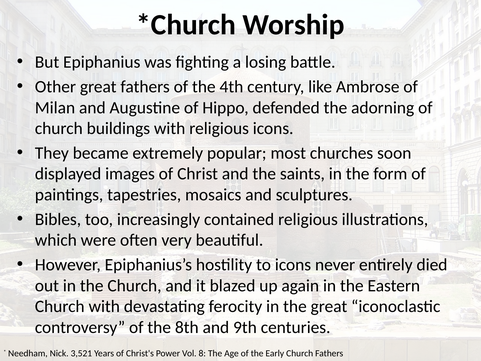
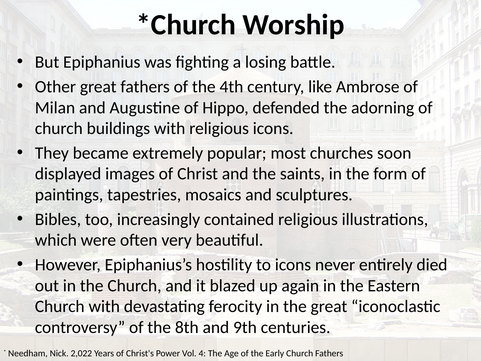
3,521: 3,521 -> 2,022
8: 8 -> 4
